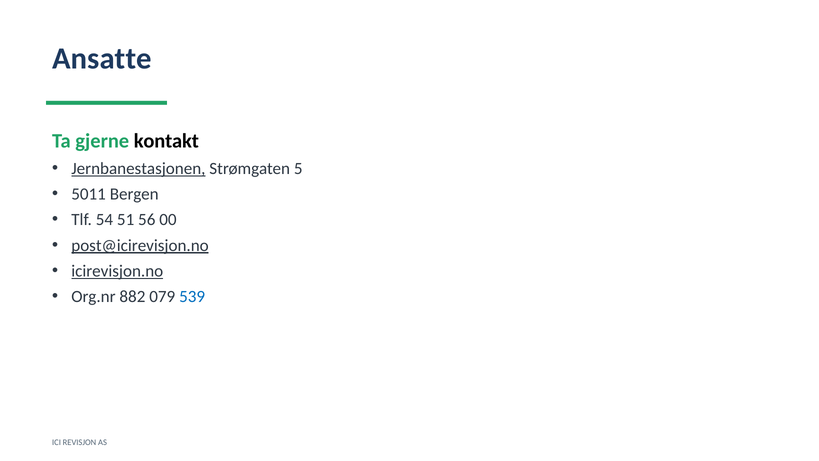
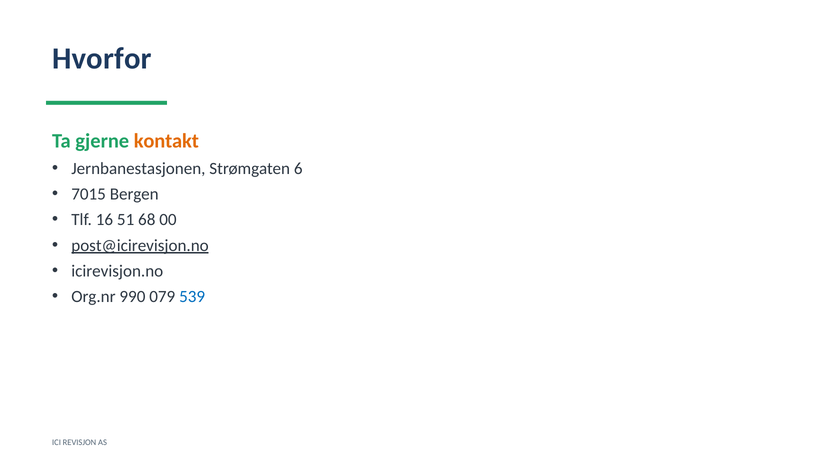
Ansatte: Ansatte -> Hvorfor
kontakt colour: black -> orange
Jernbanestasjonen underline: present -> none
5: 5 -> 6
5011: 5011 -> 7015
54: 54 -> 16
56: 56 -> 68
icirevisjon.no underline: present -> none
882: 882 -> 990
